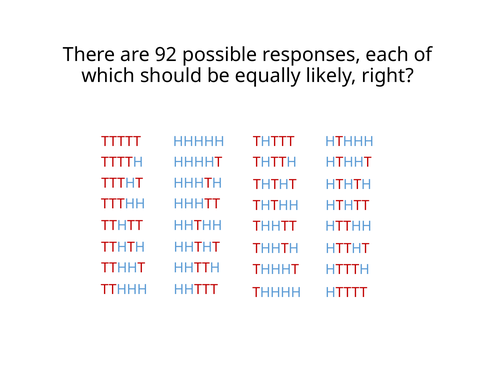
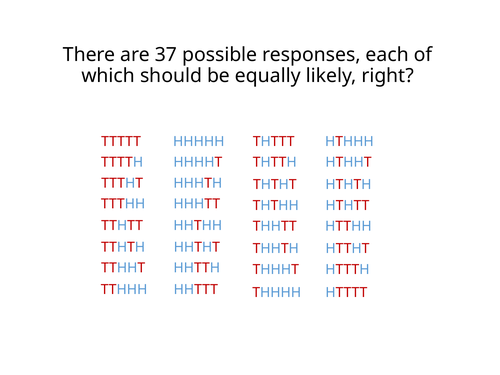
92: 92 -> 37
